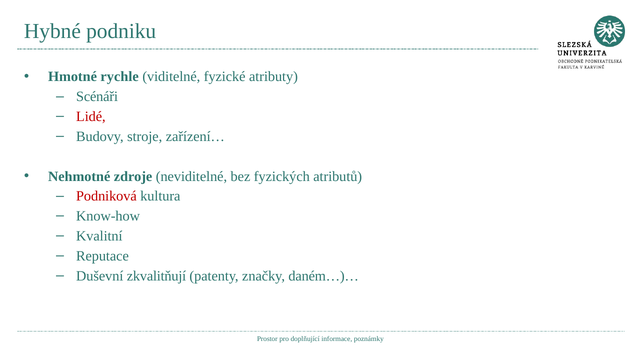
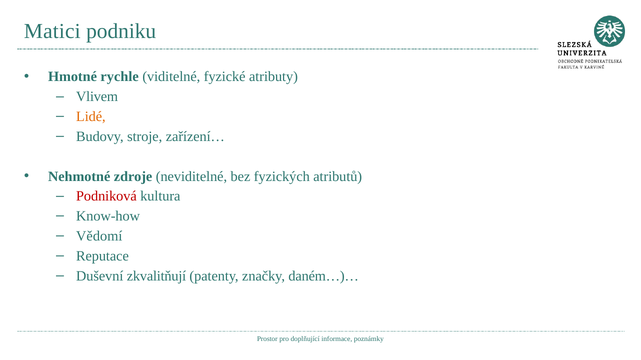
Hybné: Hybné -> Matici
Scénáři: Scénáři -> Vlivem
Lidé colour: red -> orange
Kvalitní: Kvalitní -> Vědomí
